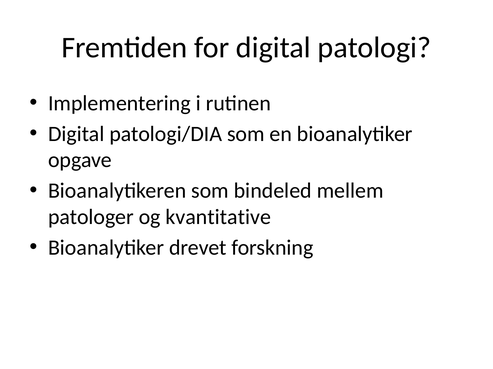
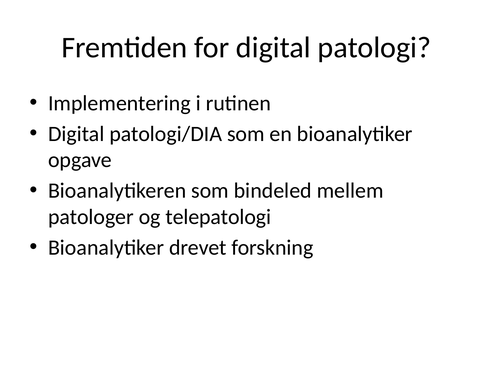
kvantitative: kvantitative -> telepatologi
